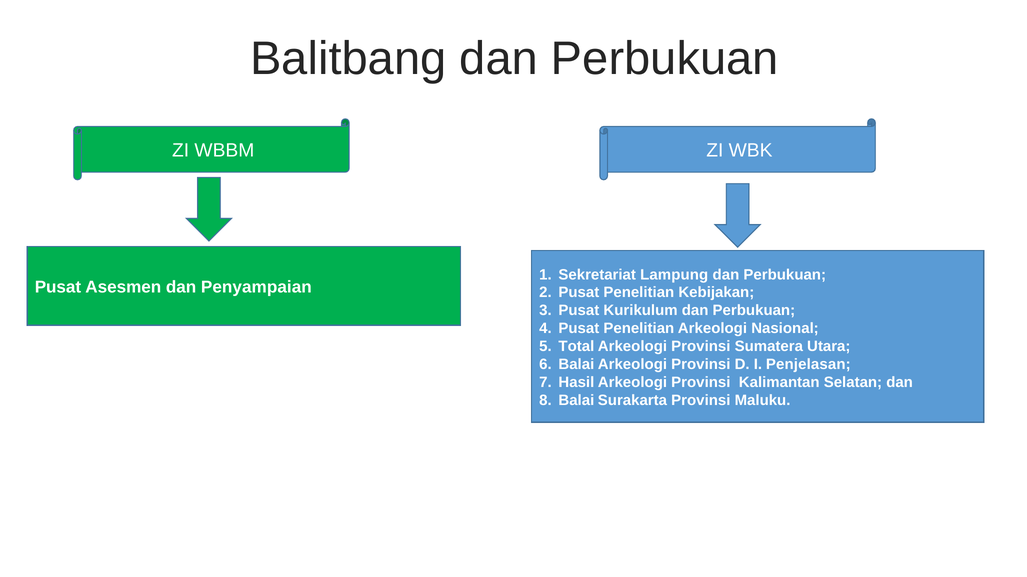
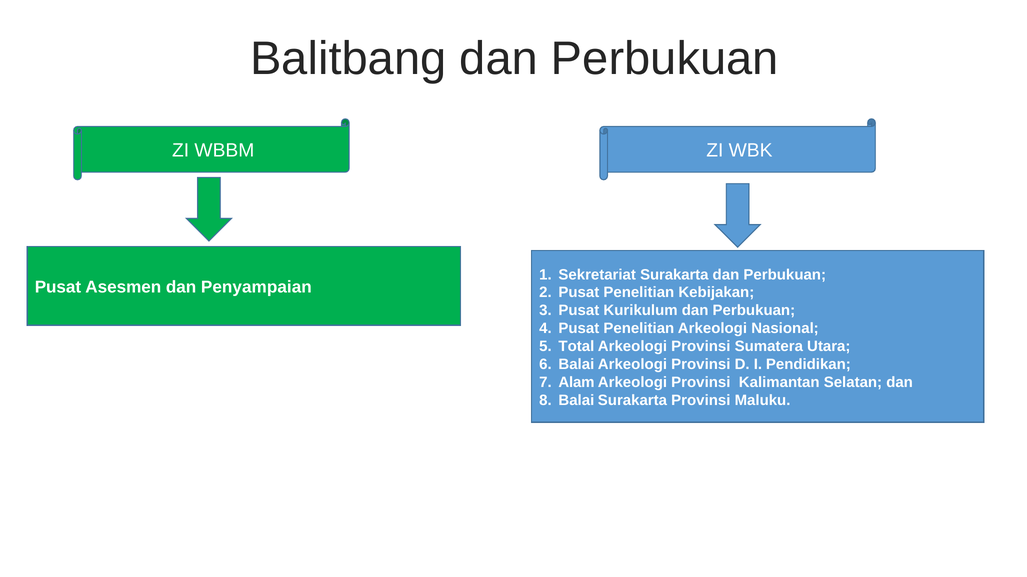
Sekretariat Lampung: Lampung -> Surakarta
Penjelasan: Penjelasan -> Pendidikan
Hasil: Hasil -> Alam
